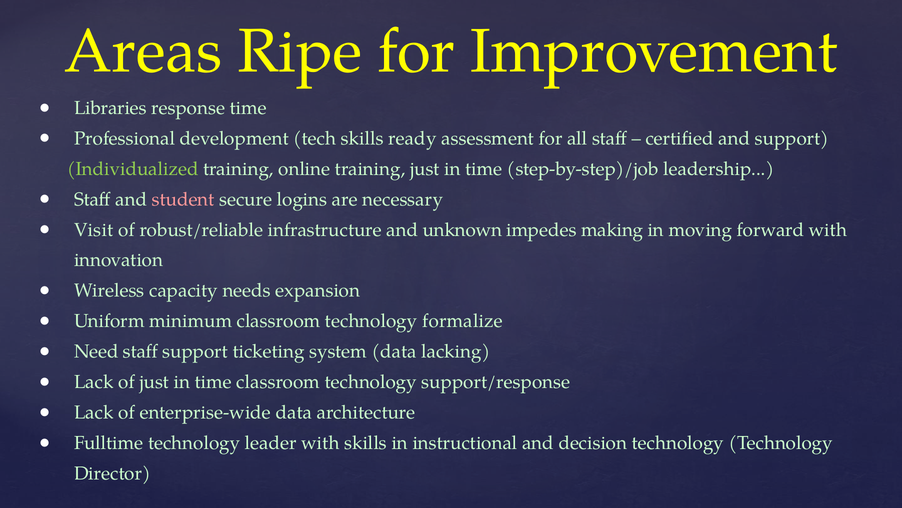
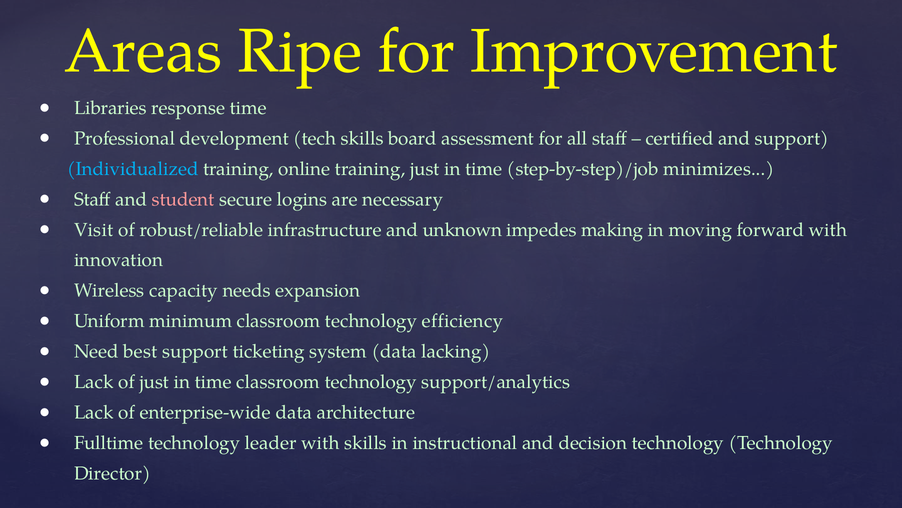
ready: ready -> board
Individualized colour: light green -> light blue
leadership: leadership -> minimizes
formalize: formalize -> efficiency
Need staff: staff -> best
support/response: support/response -> support/analytics
